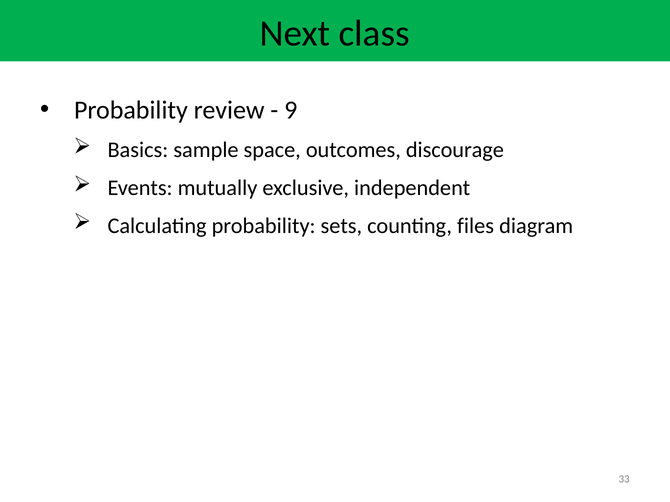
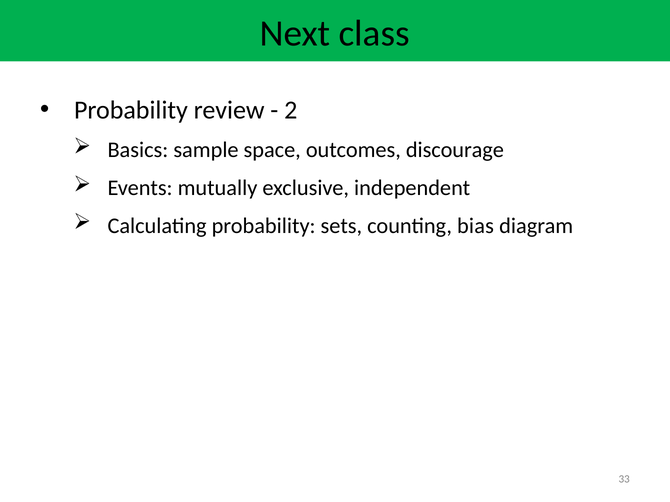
9: 9 -> 2
files: files -> bias
